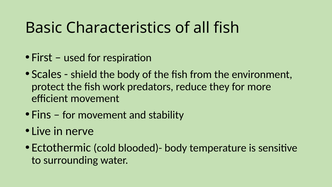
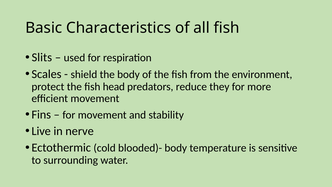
First: First -> Slits
work: work -> head
